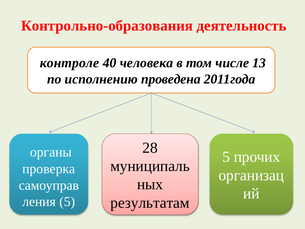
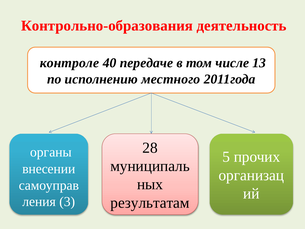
человека: человека -> передаче
проведена: проведена -> местного
проверка: проверка -> внесении
5 at (67, 201): 5 -> 3
